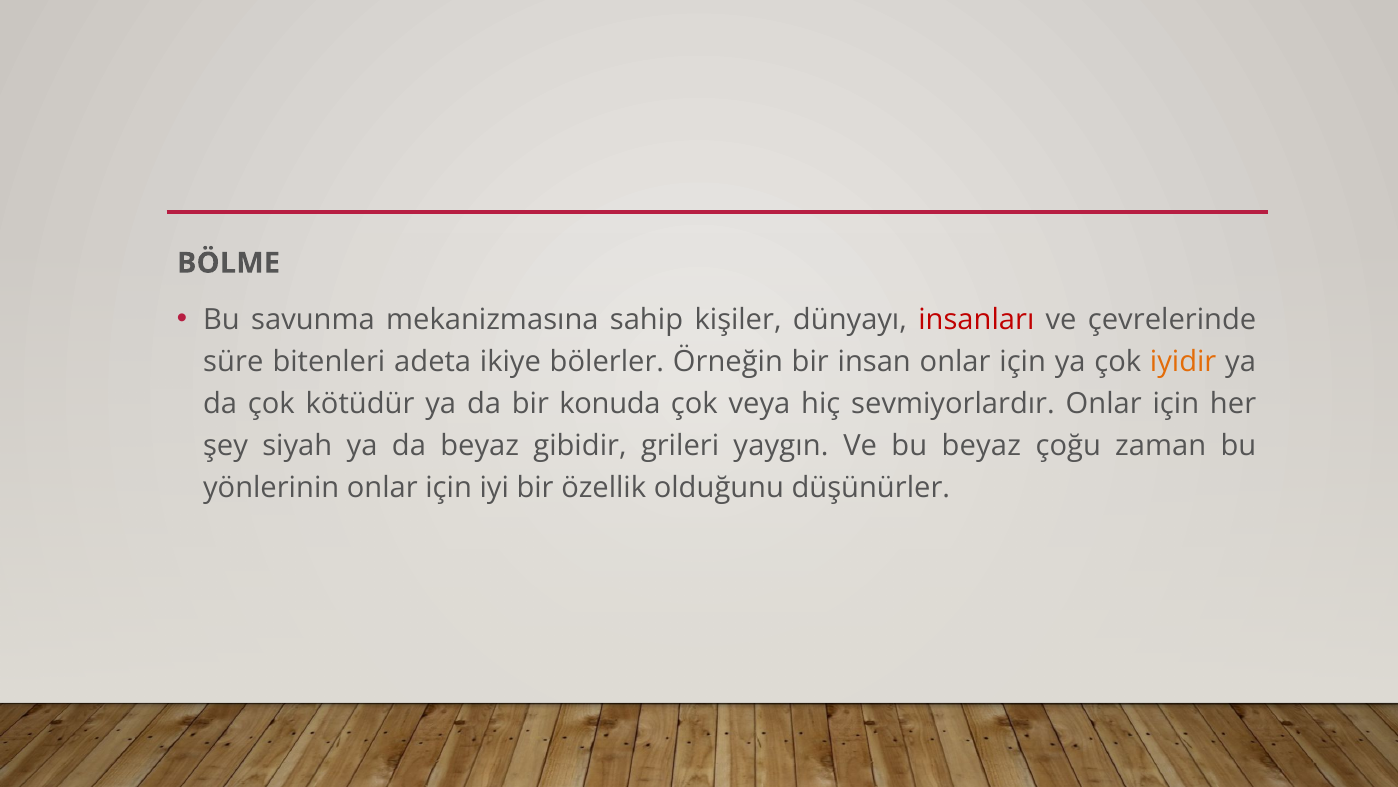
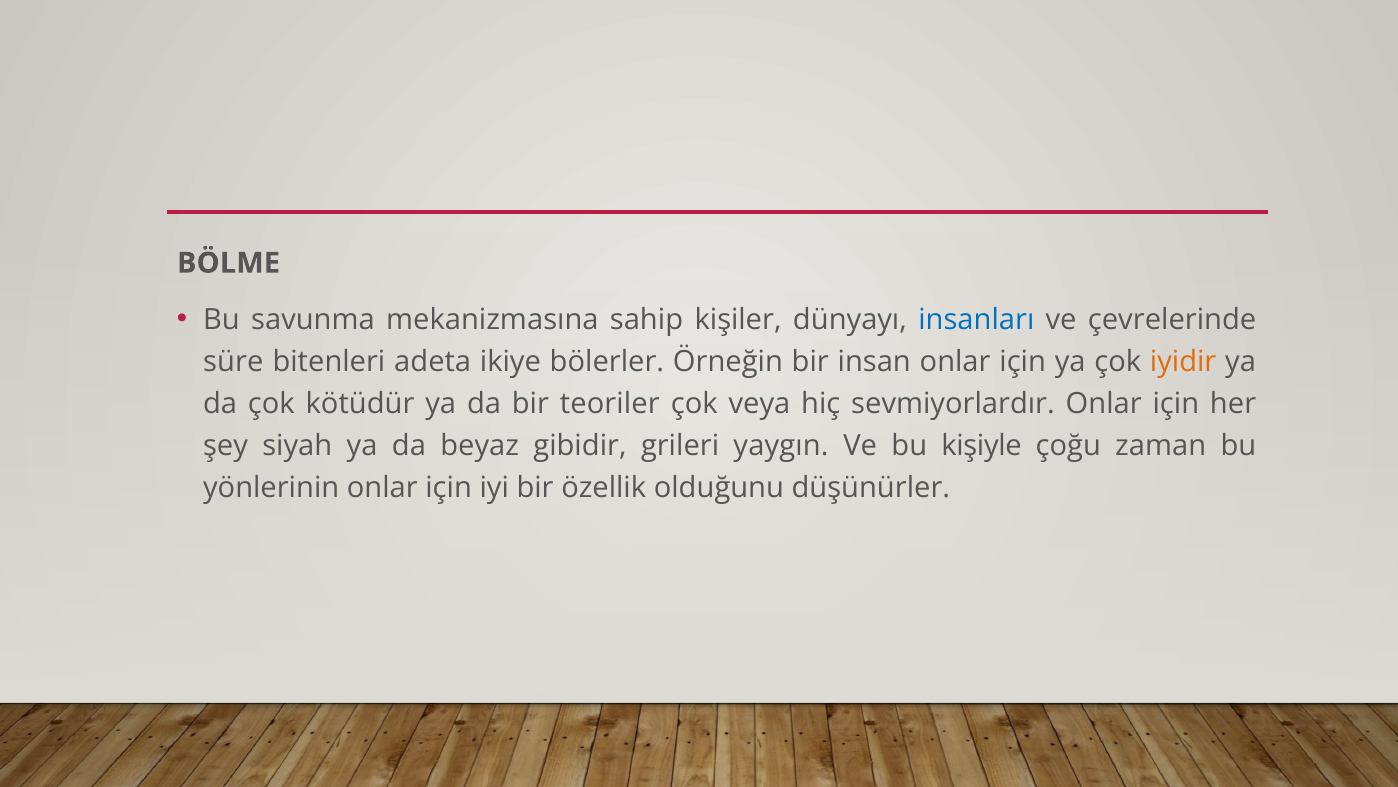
insanları colour: red -> blue
konuda: konuda -> teoriler
bu beyaz: beyaz -> kişiyle
